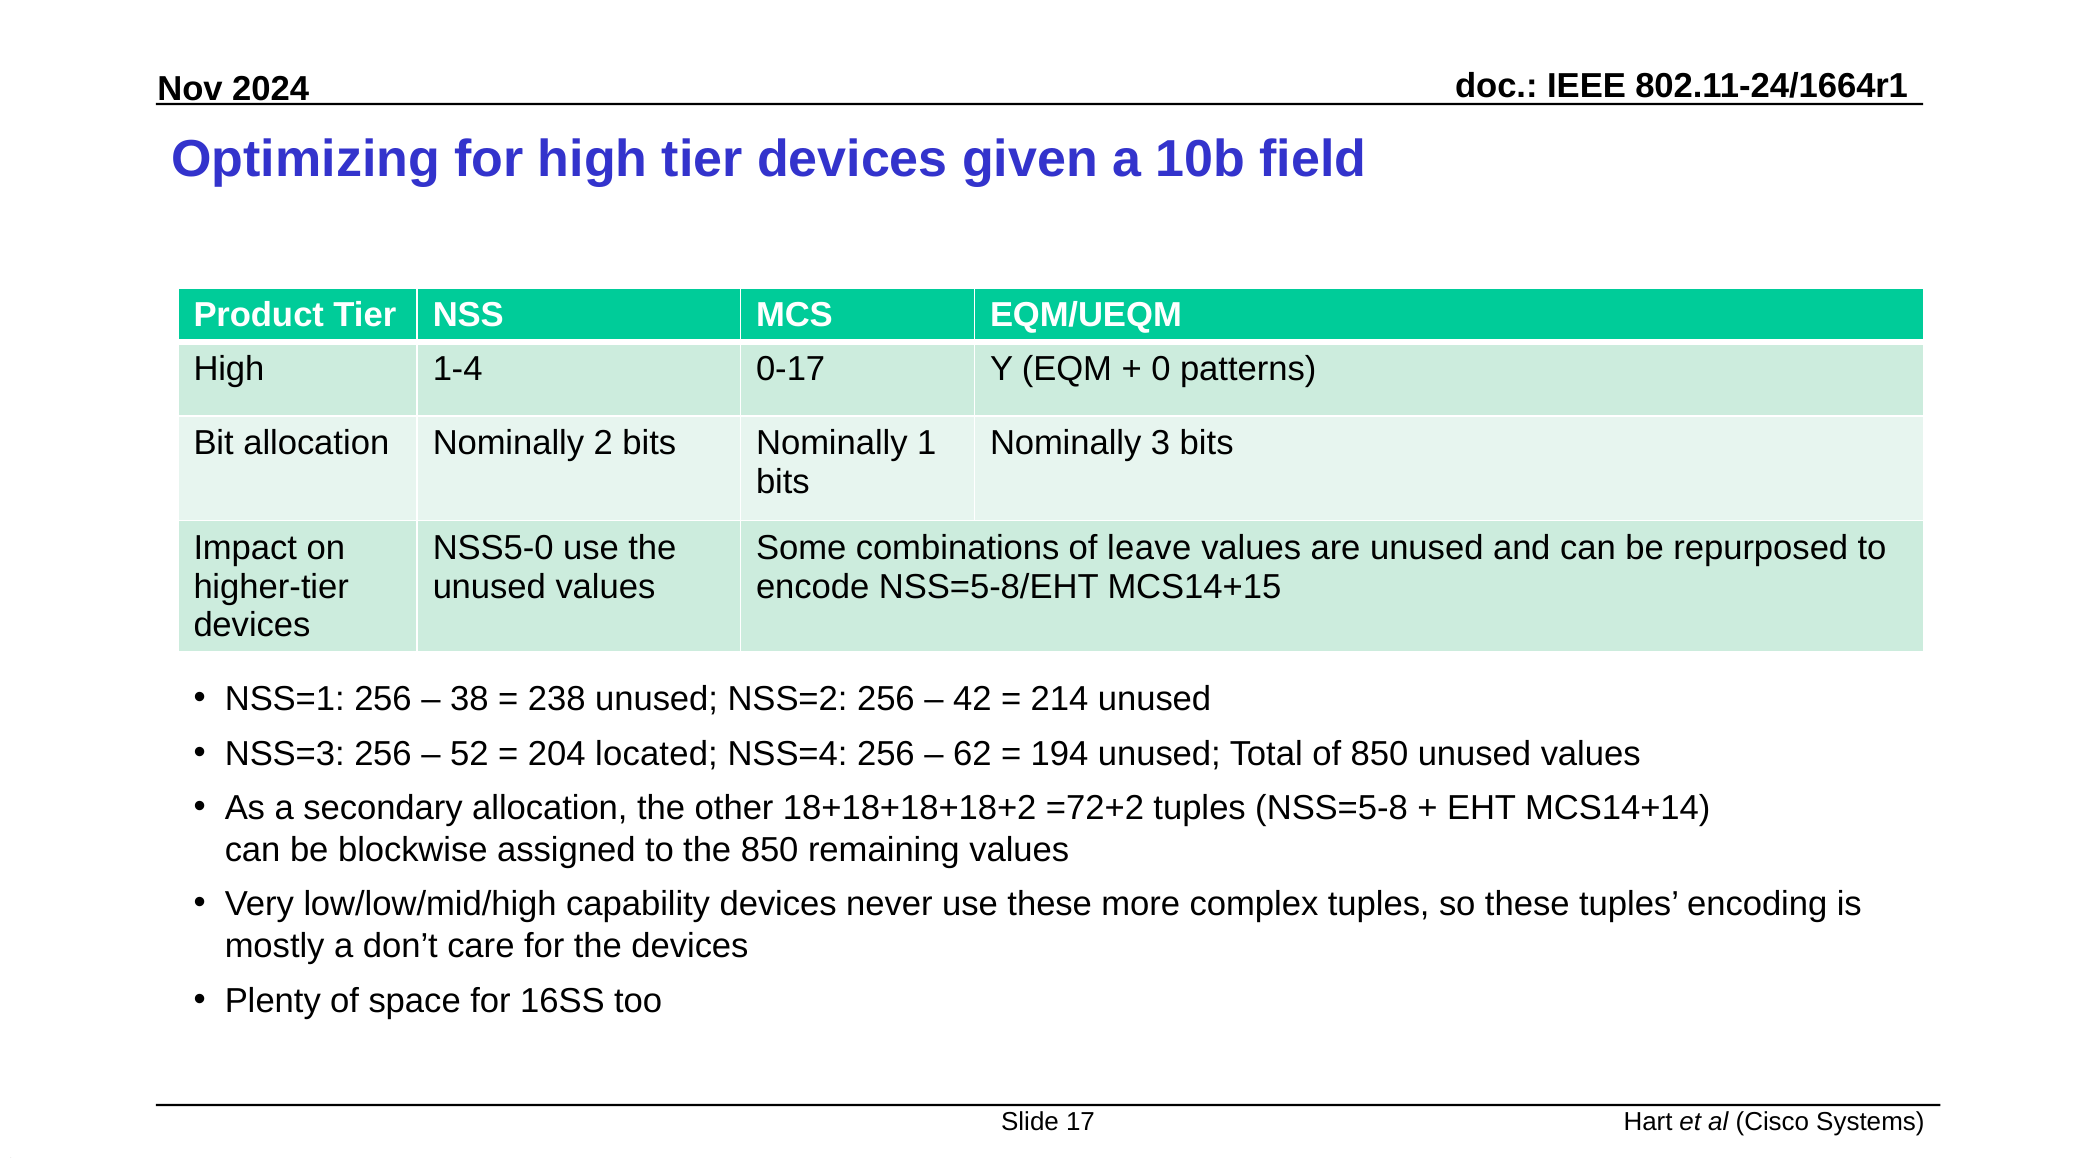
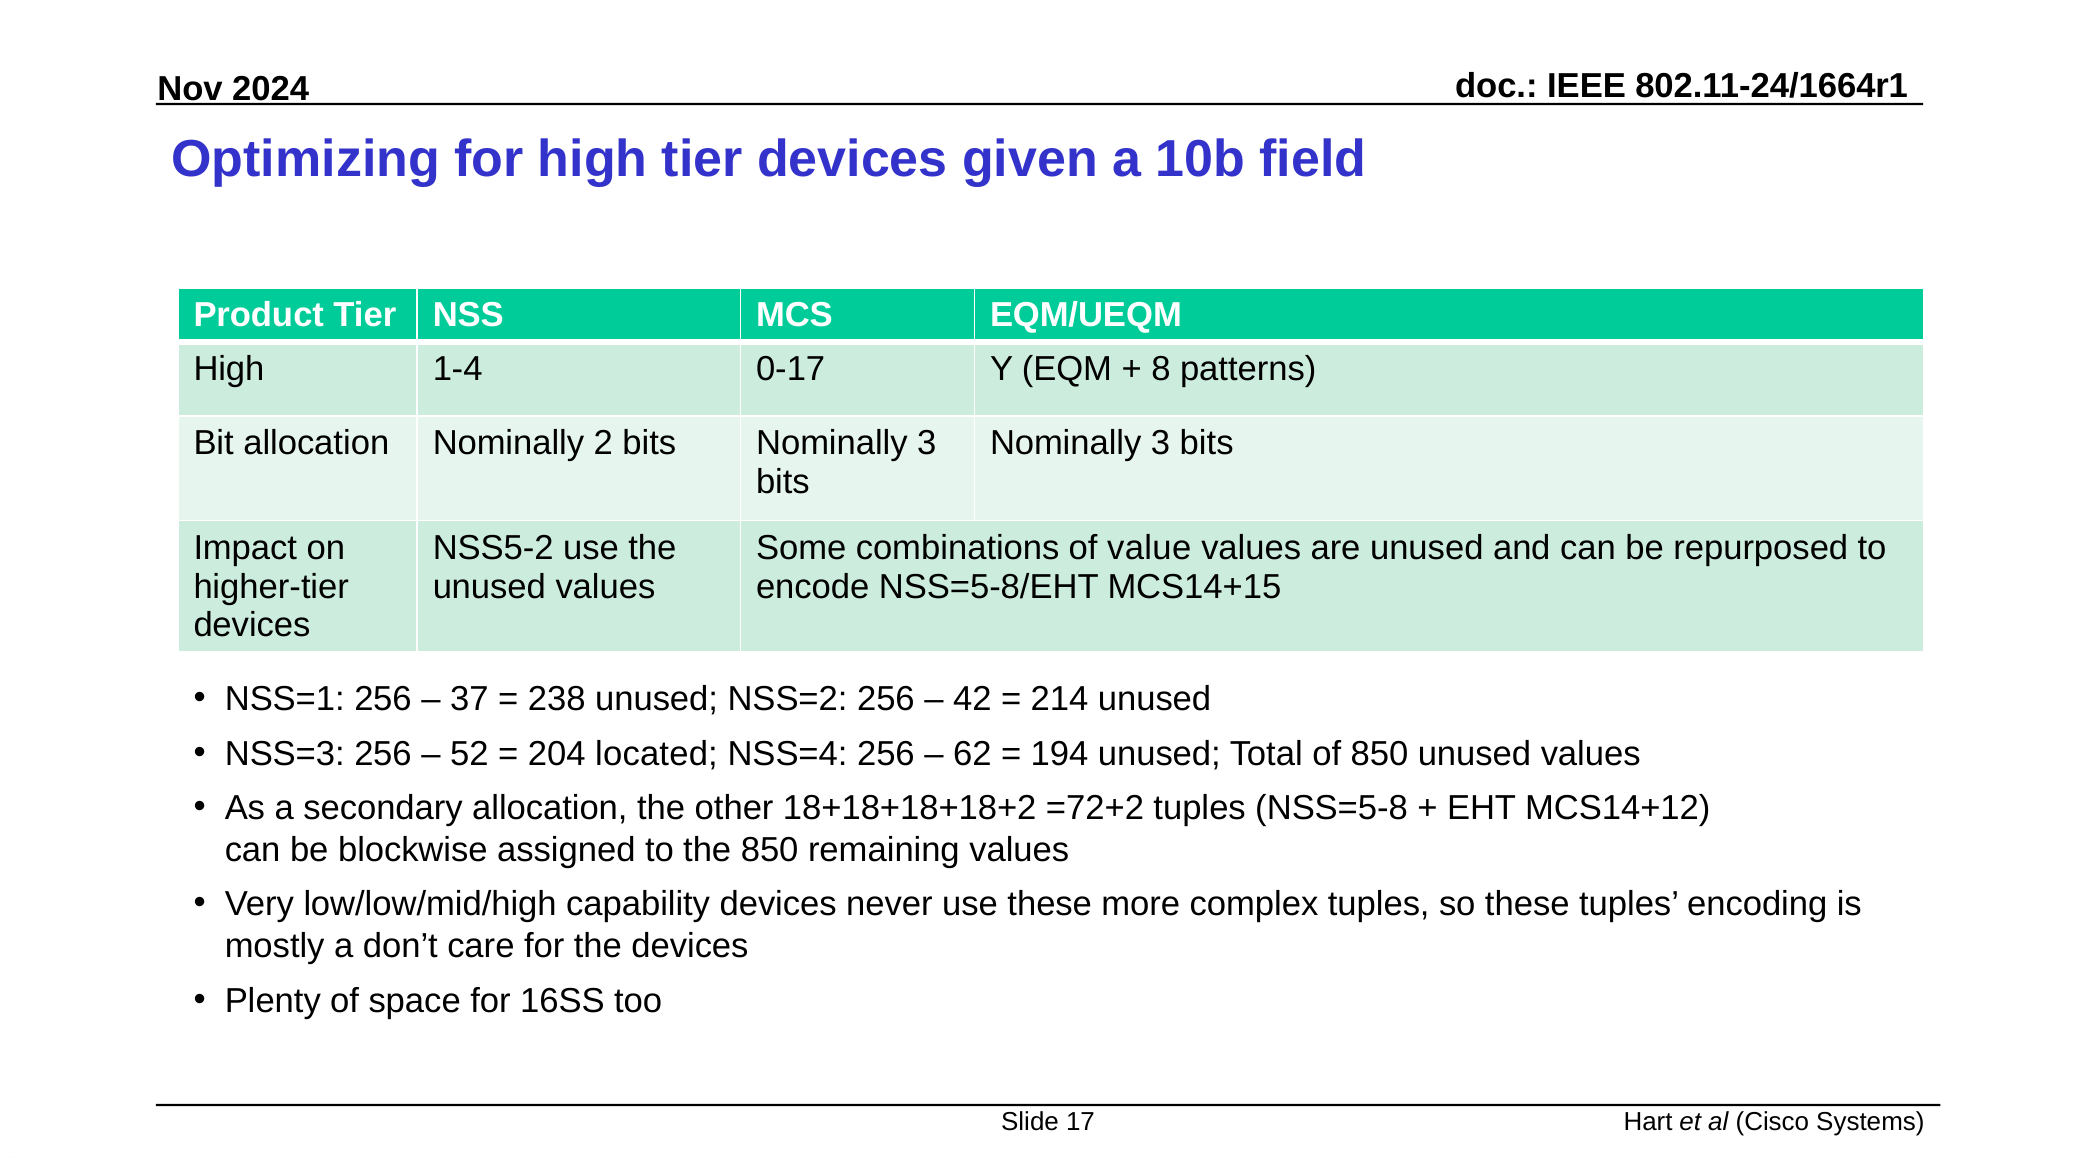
0: 0 -> 8
2 bits Nominally 1: 1 -> 3
NSS5-0: NSS5-0 -> NSS5-2
leave: leave -> value
38: 38 -> 37
MCS14+14: MCS14+14 -> MCS14+12
